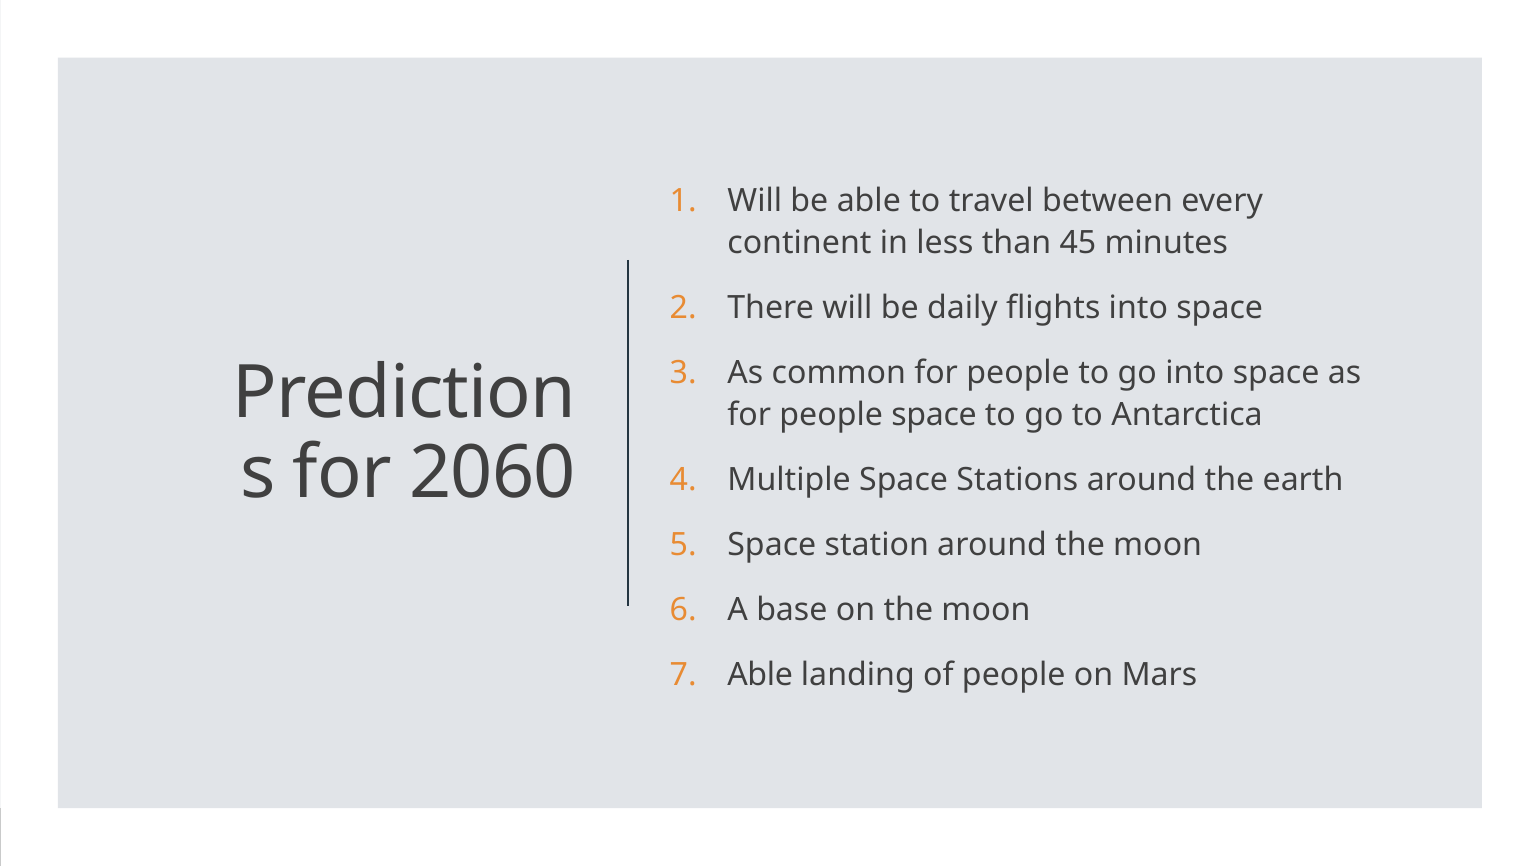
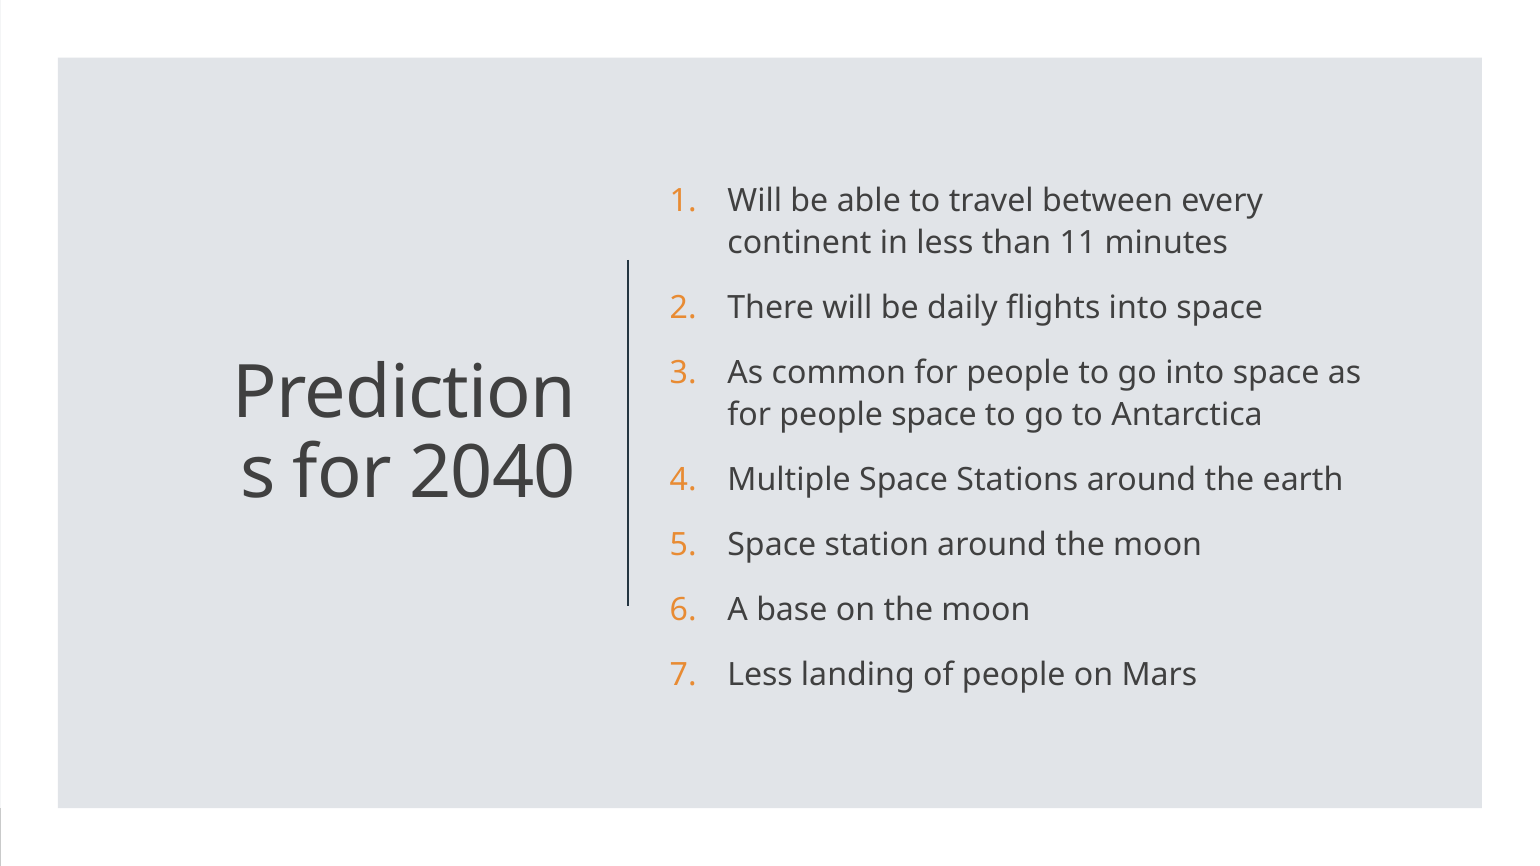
45: 45 -> 11
2060: 2060 -> 2040
Able at (760, 675): Able -> Less
